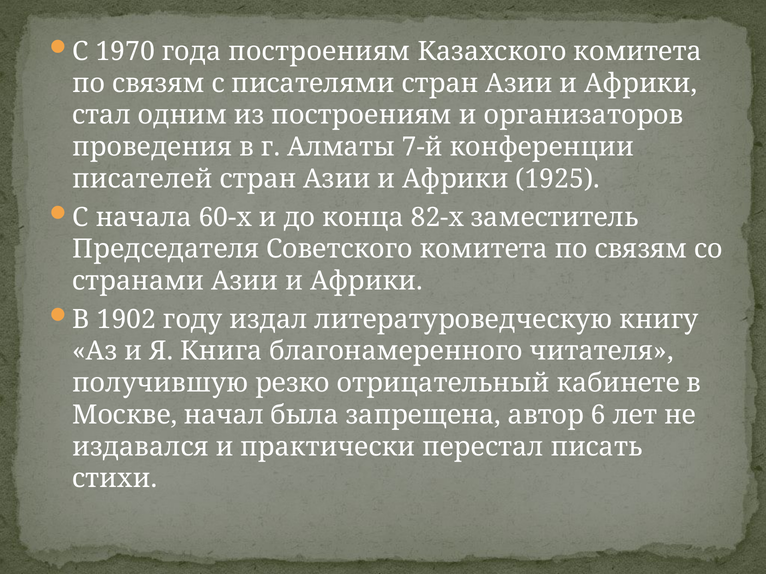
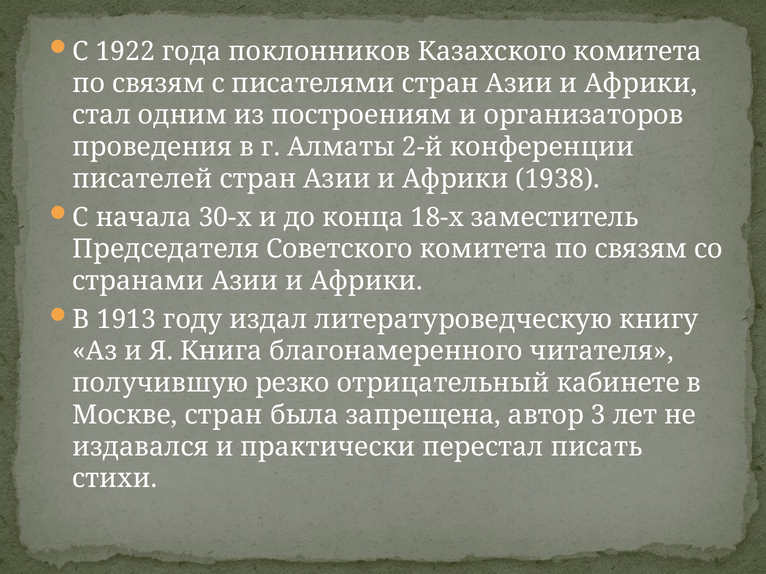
1970: 1970 -> 1922
года построениям: построениям -> поклонников
7-й: 7-й -> 2-й
1925: 1925 -> 1938
60-х: 60-х -> 30-х
82-х: 82-х -> 18-х
1902: 1902 -> 1913
Москве начал: начал -> стран
6: 6 -> 3
